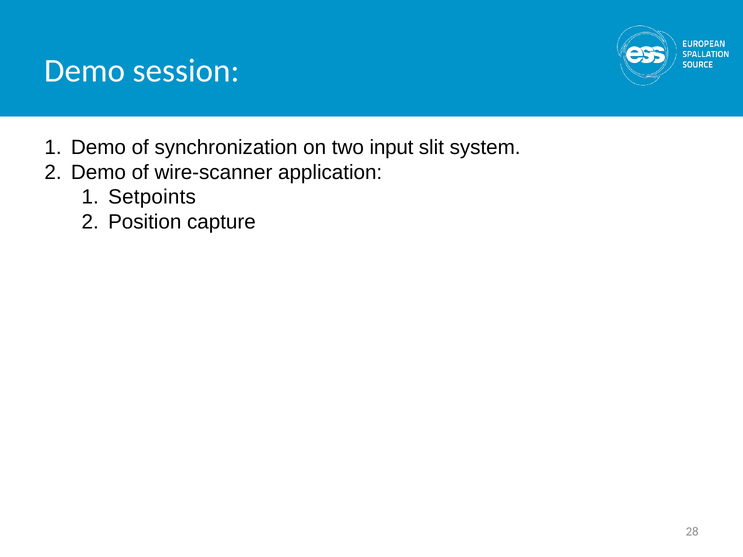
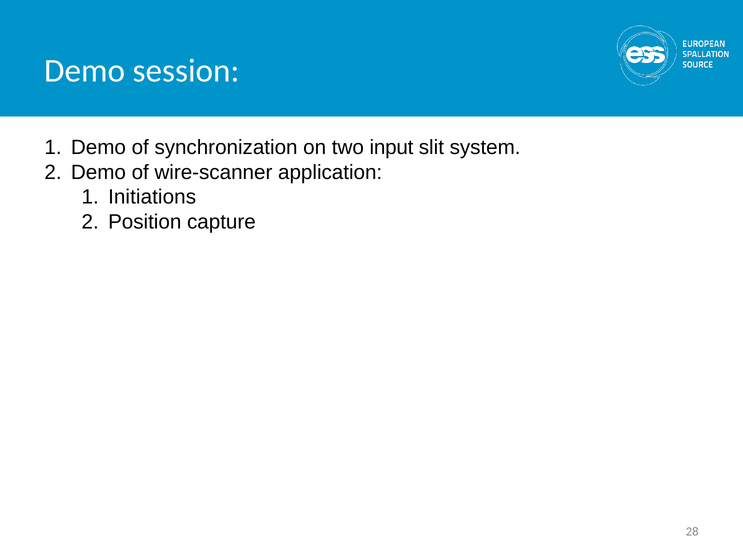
Setpoints: Setpoints -> Initiations
